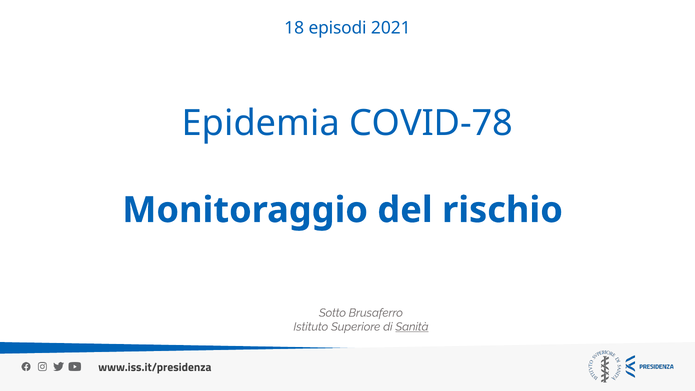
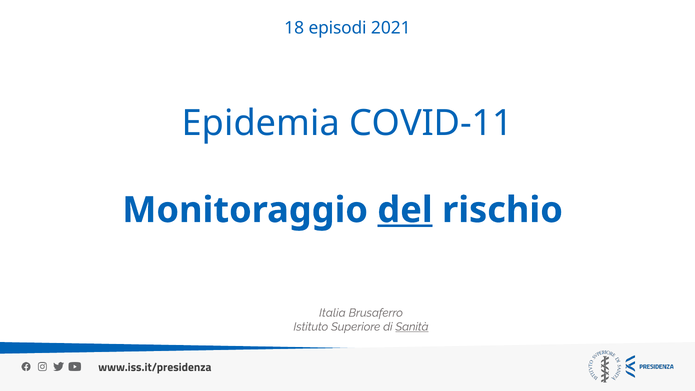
COVID-78: COVID-78 -> COVID-11
del underline: none -> present
Sotto: Sotto -> Italia
